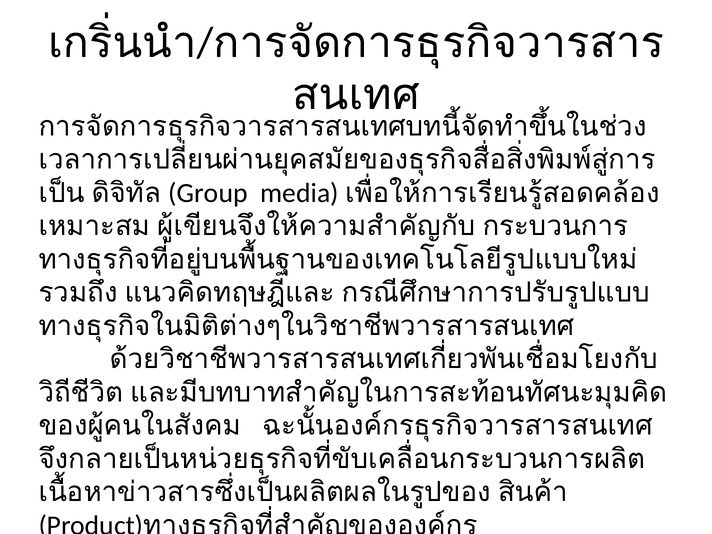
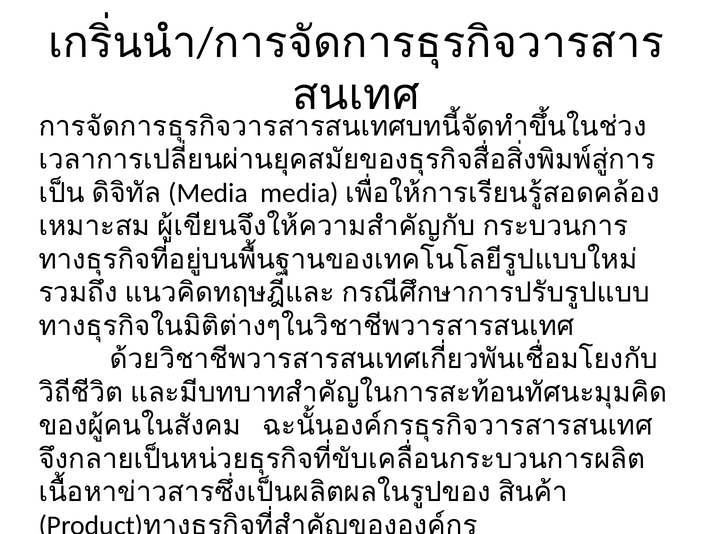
Group at (208, 193): Group -> Media
